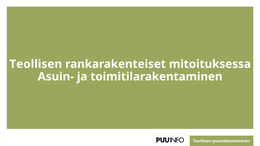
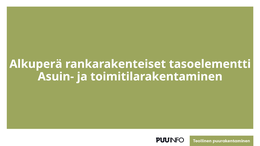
Teollisen: Teollisen -> Alkuperä
mitoituksessa: mitoituksessa -> tasoelementti
